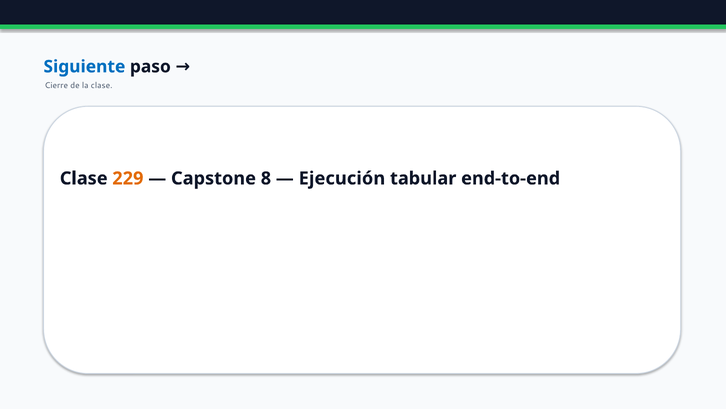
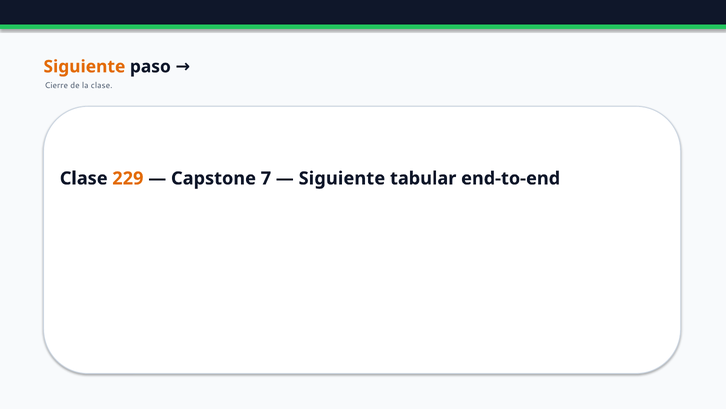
Siguiente at (84, 67) colour: blue -> orange
8: 8 -> 7
Ejecución at (342, 178): Ejecución -> Siguiente
